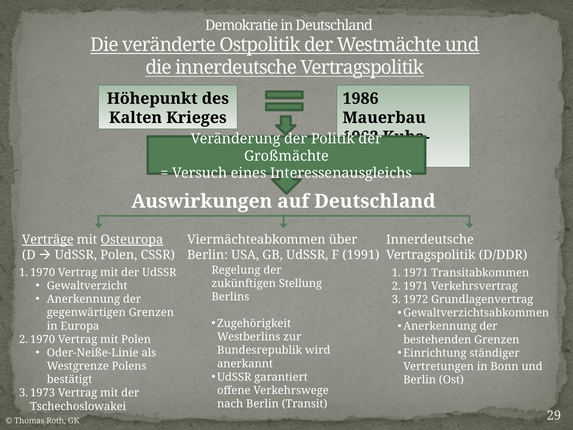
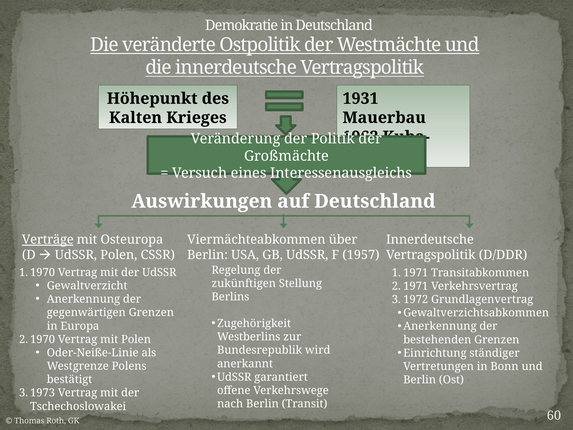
1986: 1986 -> 1931
Osteuropa underline: present -> none
1991: 1991 -> 1957
29: 29 -> 60
